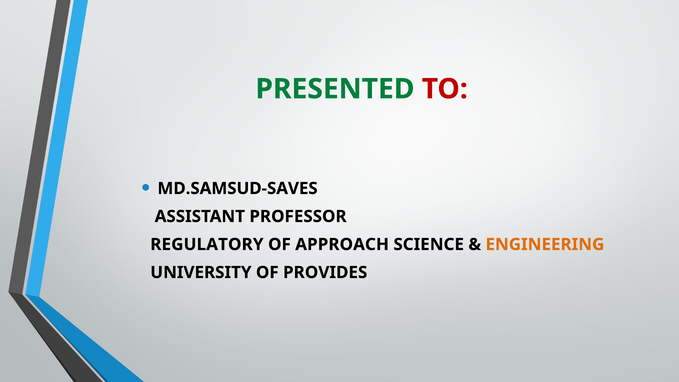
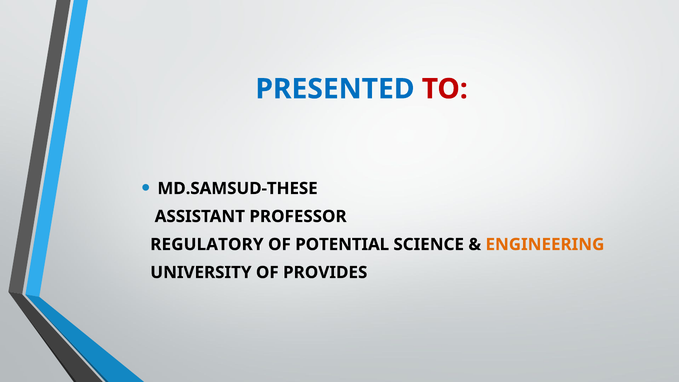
PRESENTED colour: green -> blue
MD.SAMSUD-SAVES: MD.SAMSUD-SAVES -> MD.SAMSUD-THESE
APPROACH: APPROACH -> POTENTIAL
